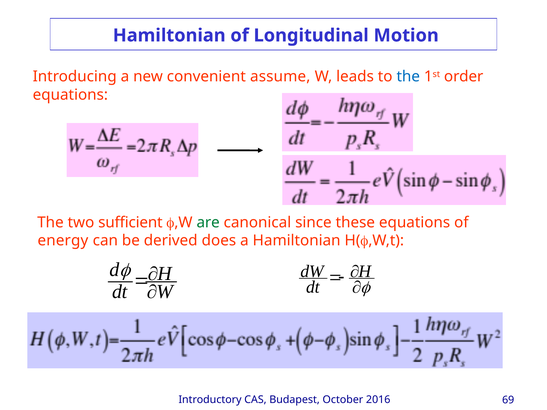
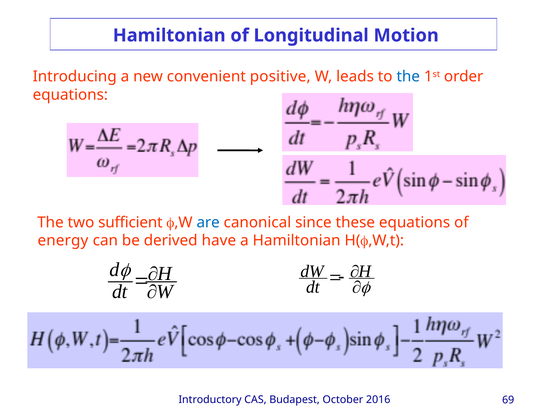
assume: assume -> positive
are colour: green -> blue
does: does -> have
